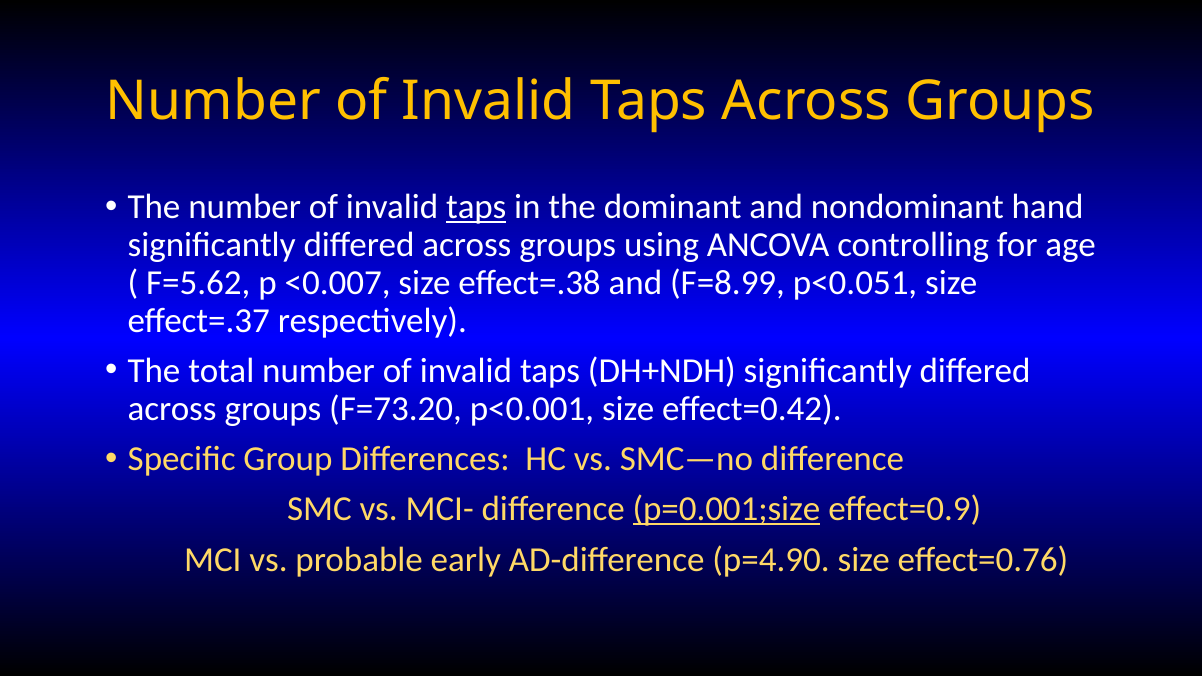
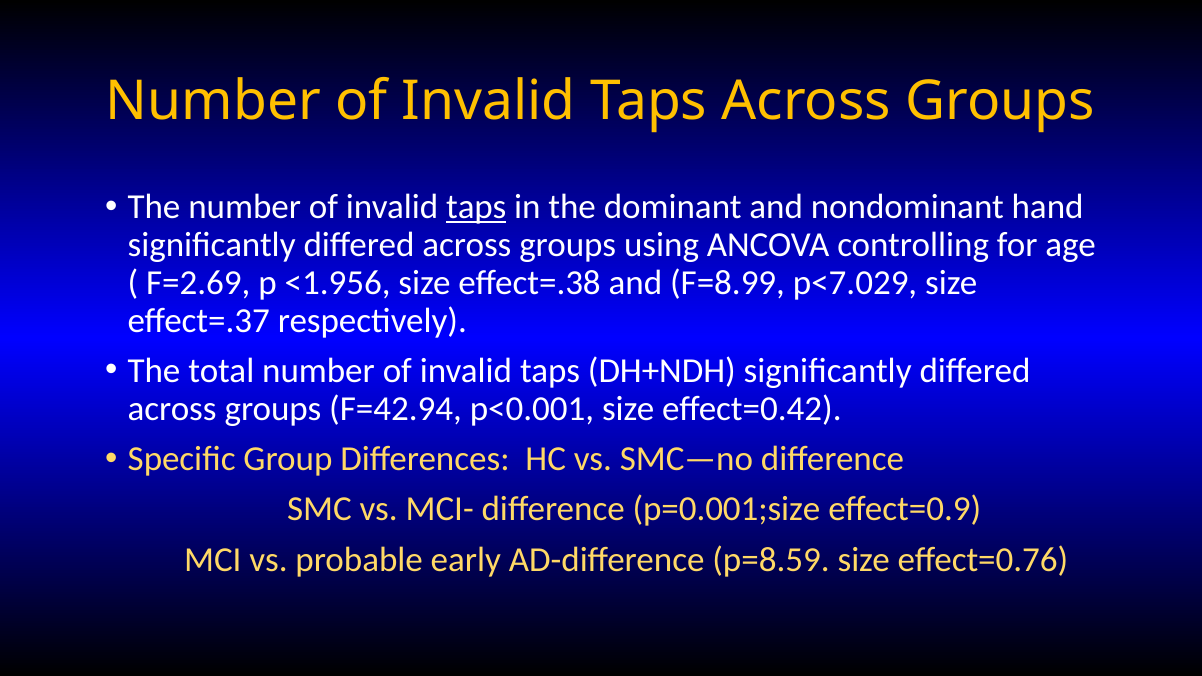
F=5.62: F=5.62 -> F=2.69
<0.007: <0.007 -> <1.956
p<0.051: p<0.051 -> p<7.029
F=73.20: F=73.20 -> F=42.94
p=0.001;size underline: present -> none
p=4.90: p=4.90 -> p=8.59
